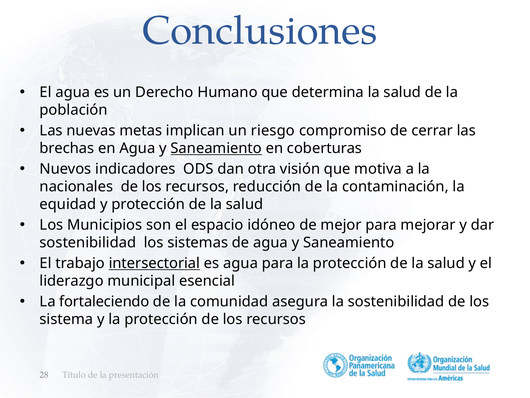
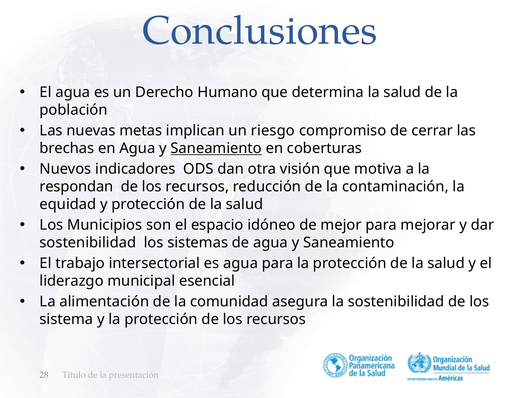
nacionales: nacionales -> respondan
intersectorial underline: present -> none
fortaleciendo: fortaleciendo -> alimentación
